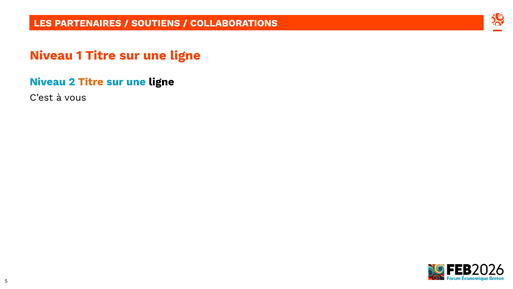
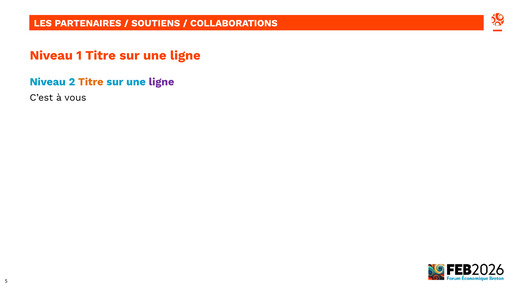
ligne at (161, 82) colour: black -> purple
